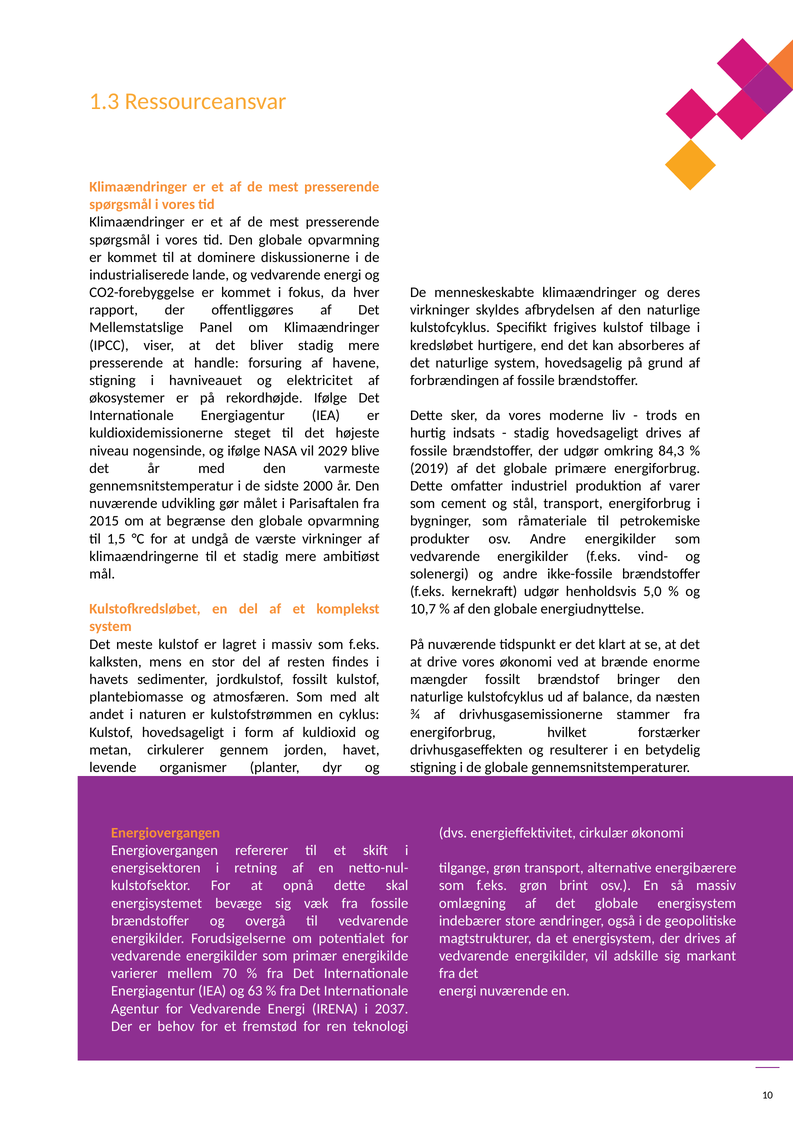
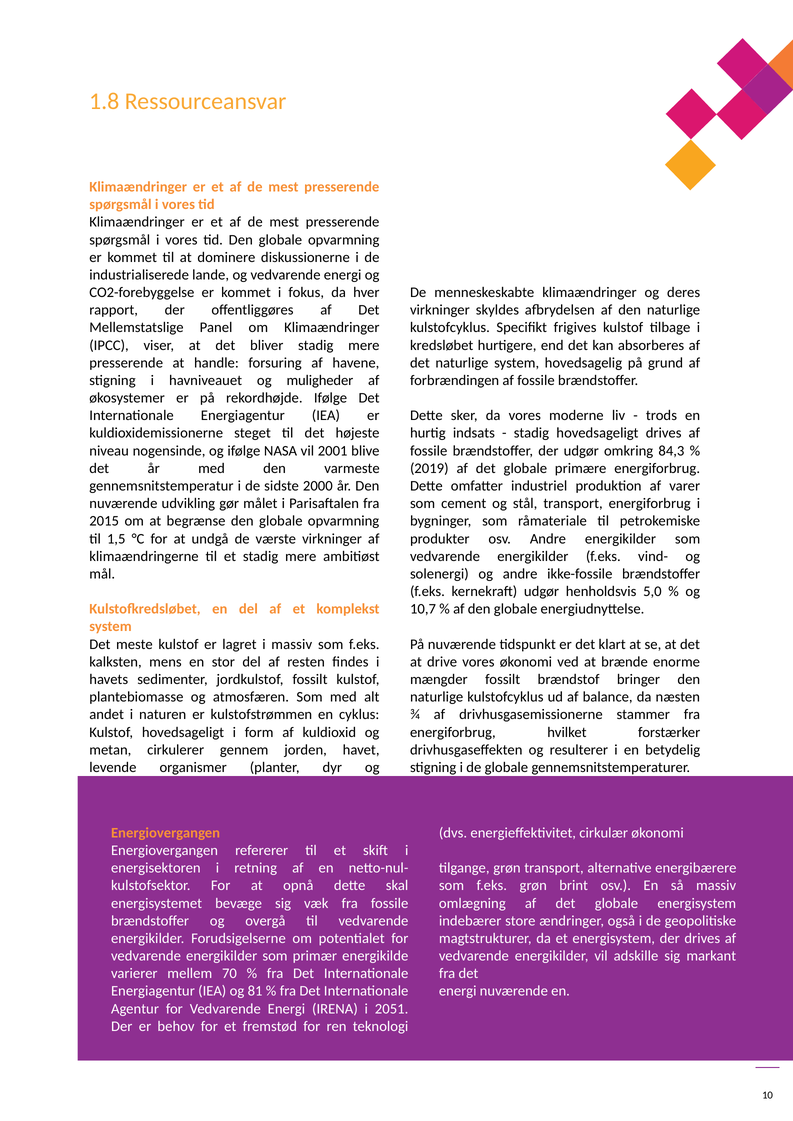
1.3: 1.3 -> 1.8
elektricitet: elektricitet -> muligheder
2029: 2029 -> 2001
63: 63 -> 81
2037: 2037 -> 2051
